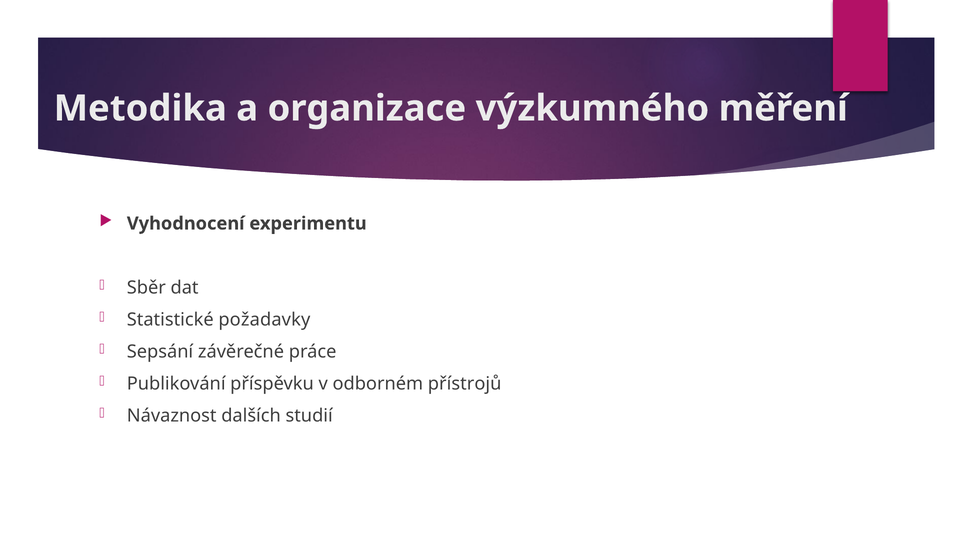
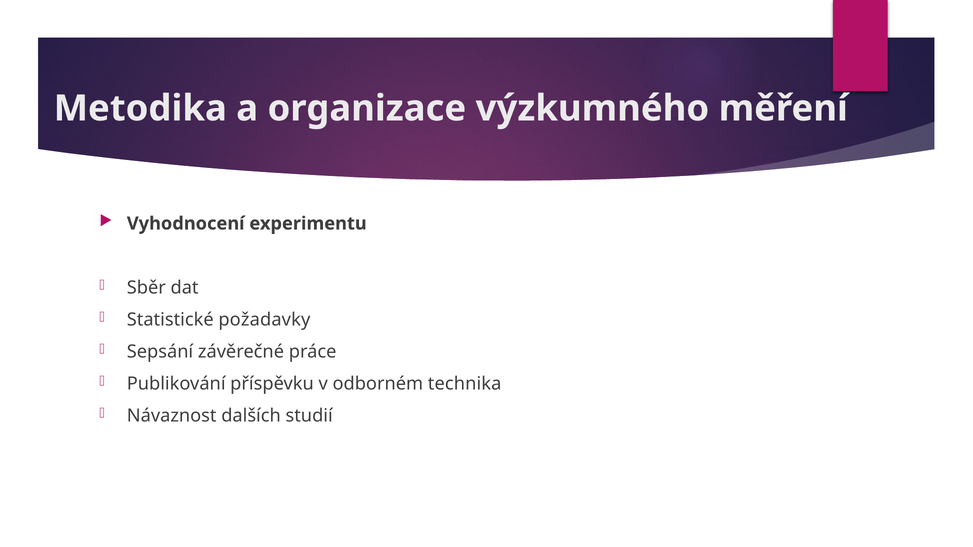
přístrojů: přístrojů -> technika
